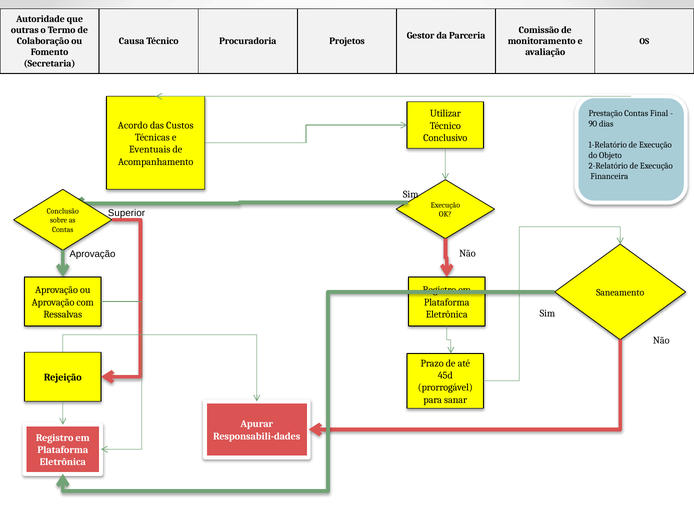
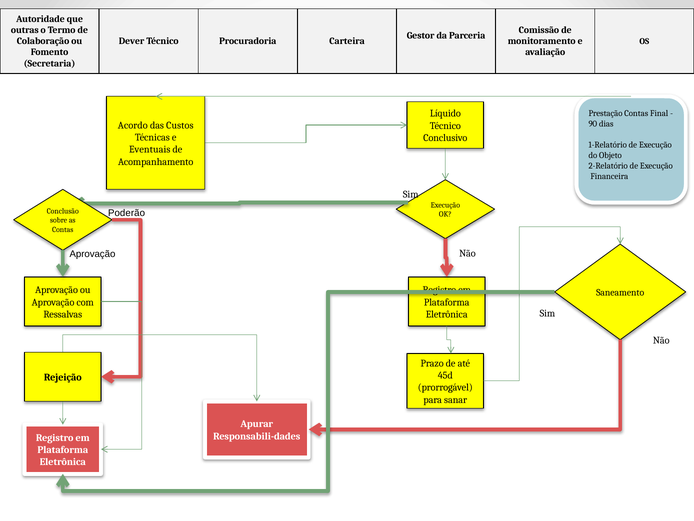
Causa: Causa -> Dever
Projetos: Projetos -> Carteira
Utilizar: Utilizar -> Líquido
Superior: Superior -> Poderão
